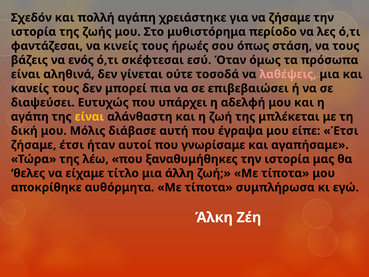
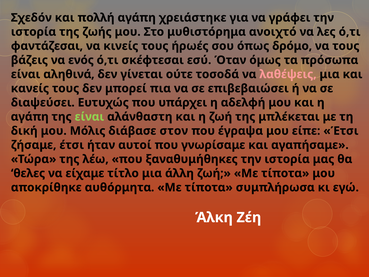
να ζήσαμε: ζήσαμε -> γράφει
περίοδο: περίοδο -> ανοιχτό
στάση: στάση -> δρόμο
είναι at (89, 117) colour: yellow -> light green
αυτή: αυτή -> στον
